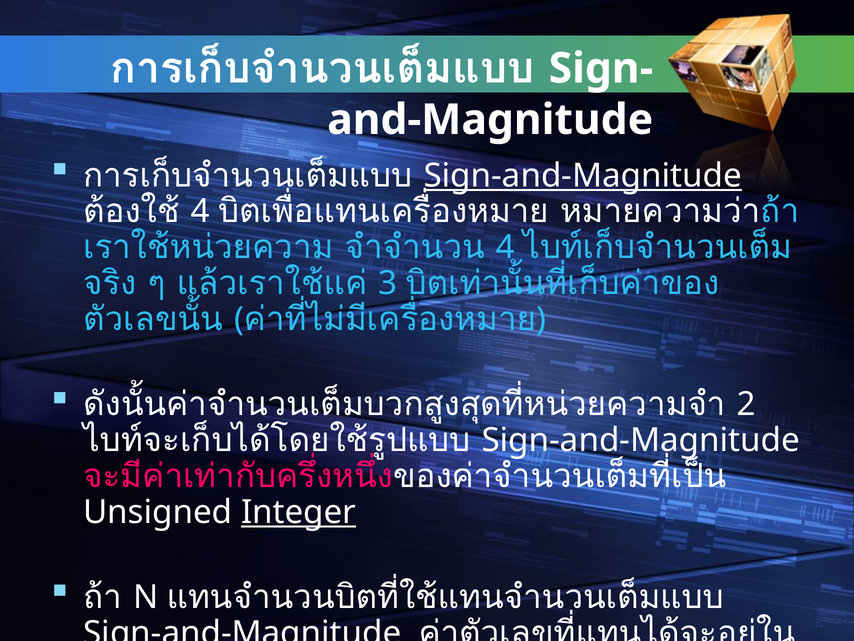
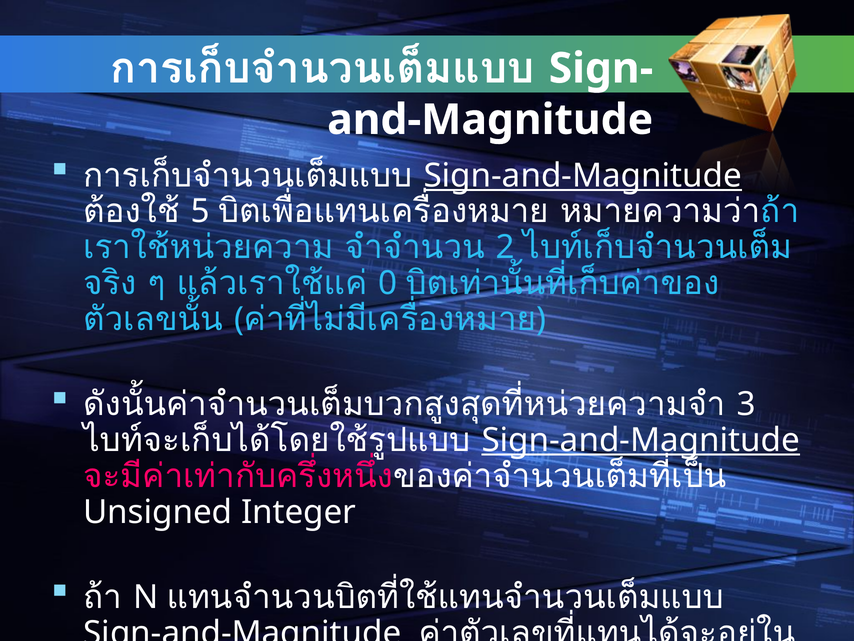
4 at (200, 211): 4 -> 5
4 at (505, 247): 4 -> 2
3: 3 -> 0
2: 2 -> 3
Sign-and-Magnitude at (641, 440) underline: none -> present
Integer underline: present -> none
